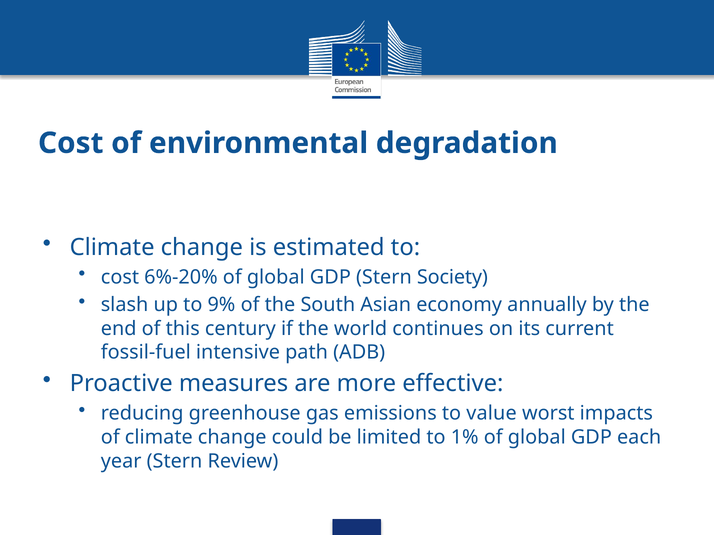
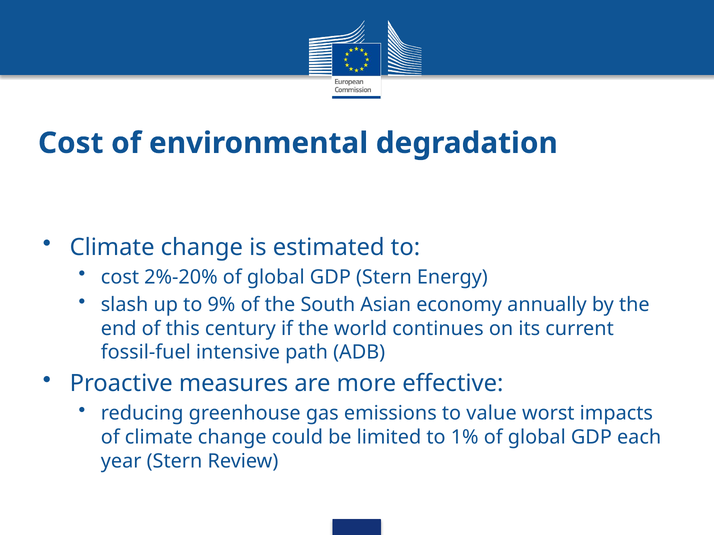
6%-20%: 6%-20% -> 2%-20%
Society: Society -> Energy
